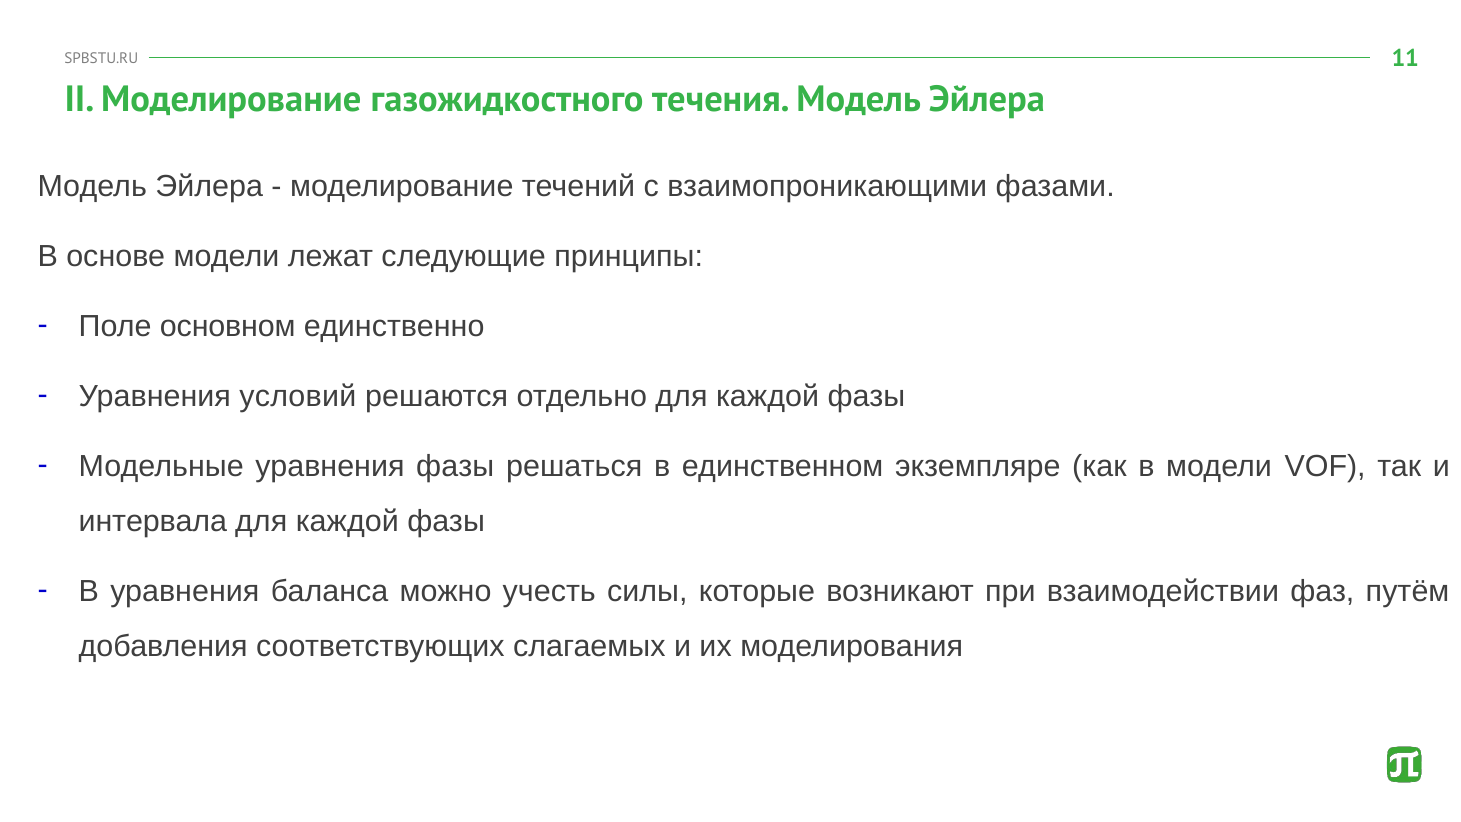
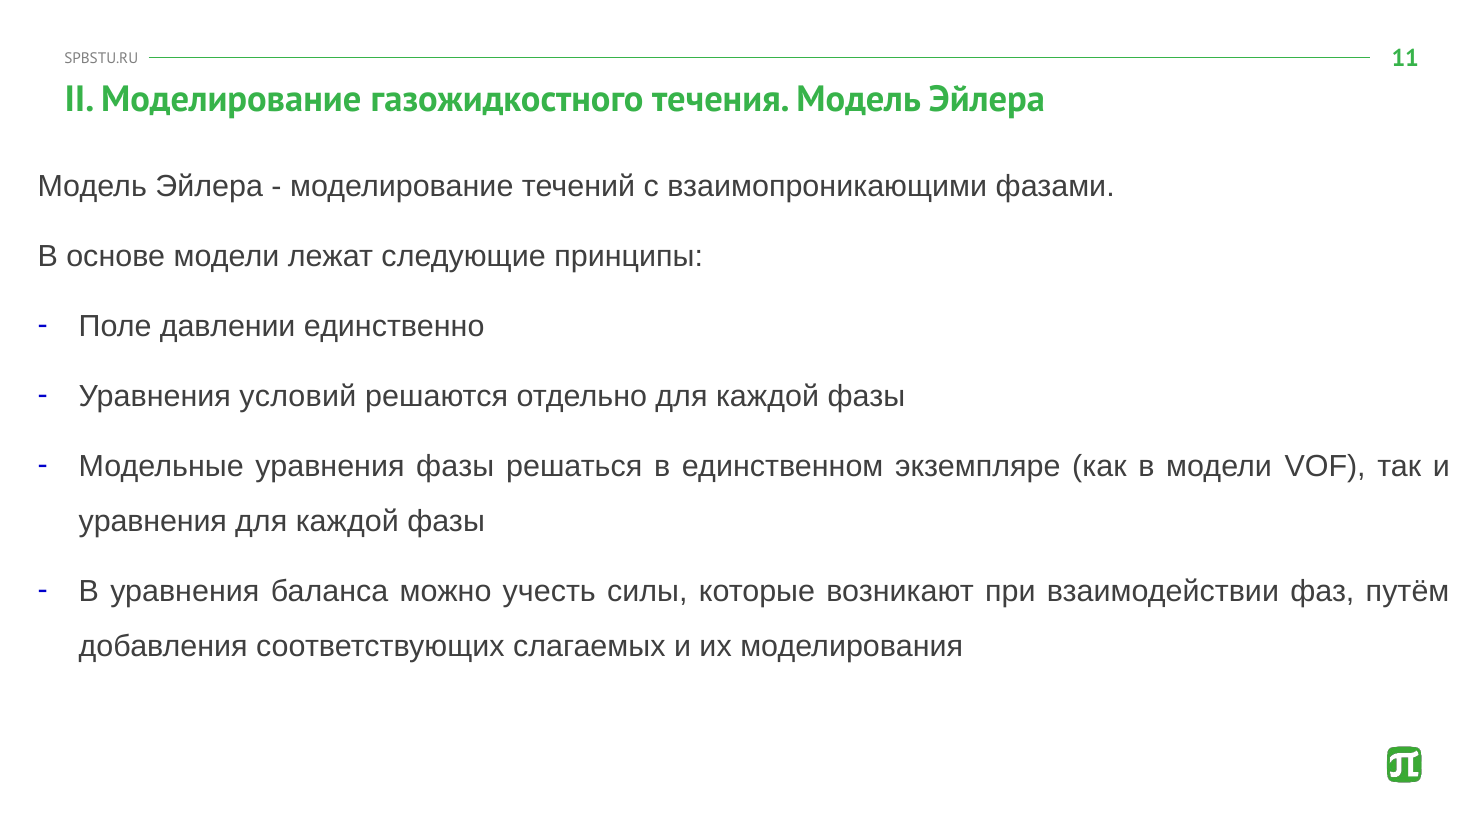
основном: основном -> давлении
интервала at (153, 521): интервала -> уравнения
